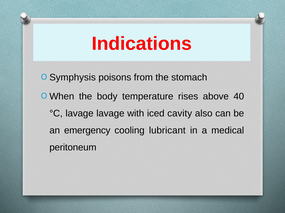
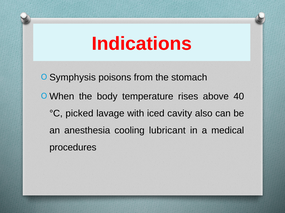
°C lavage: lavage -> picked
emergency: emergency -> anesthesia
peritoneum: peritoneum -> procedures
